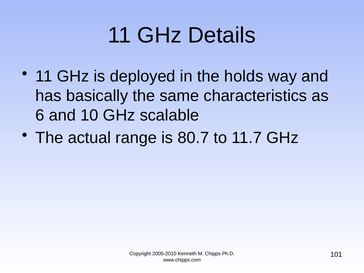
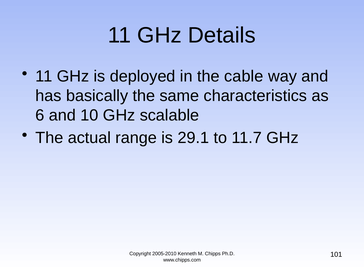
holds: holds -> cable
80.7: 80.7 -> 29.1
